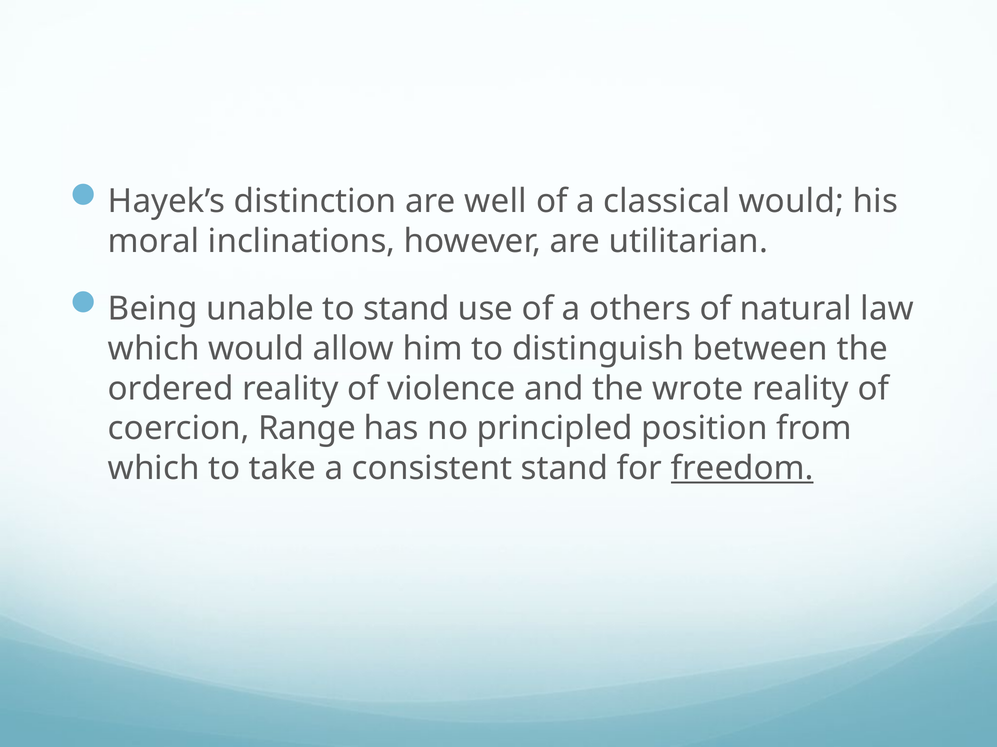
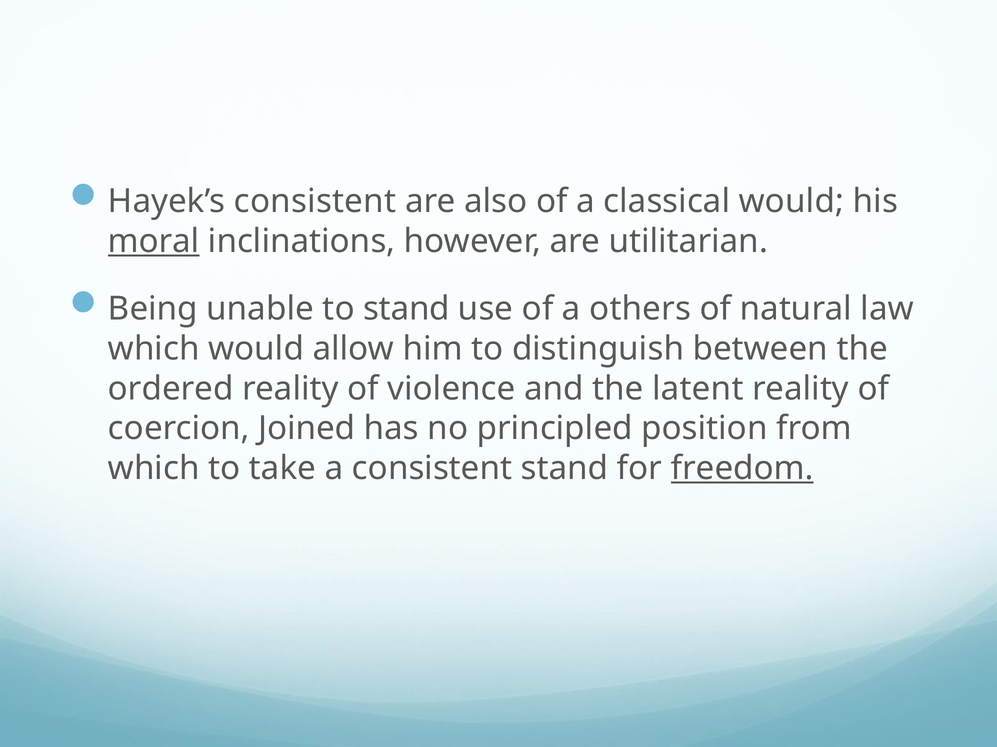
Hayek’s distinction: distinction -> consistent
well: well -> also
moral underline: none -> present
wrote: wrote -> latent
Range: Range -> Joined
